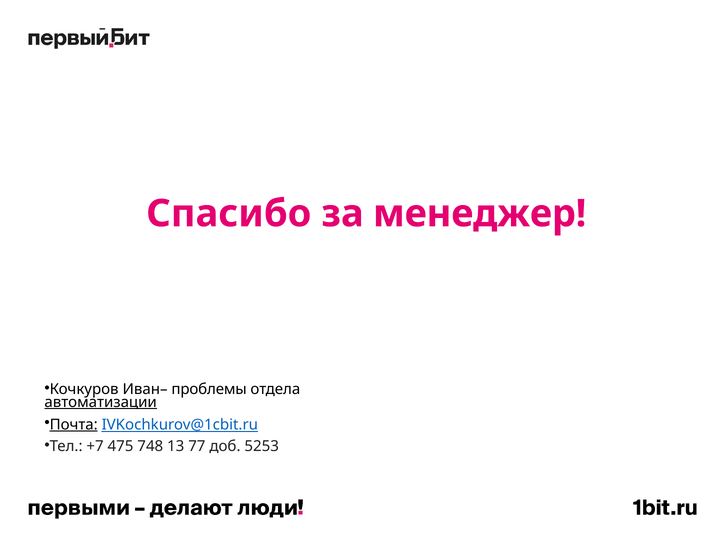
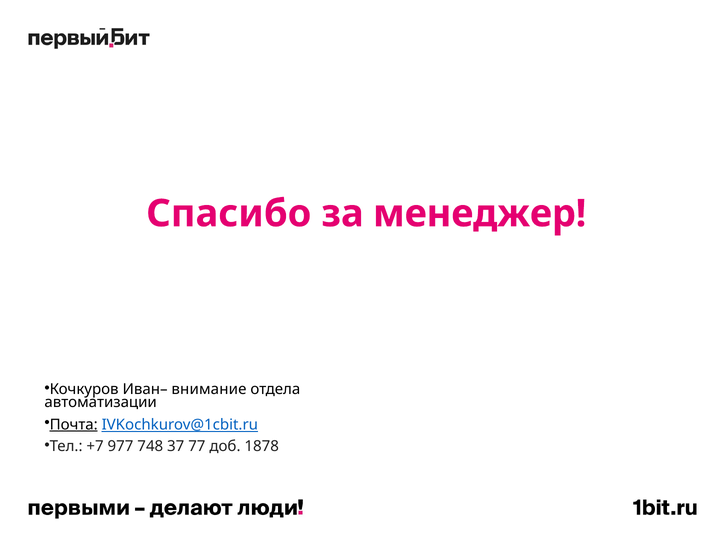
проблемы: проблемы -> внимание
автоматизации underline: present -> none
475: 475 -> 977
13: 13 -> 37
5253: 5253 -> 1878
